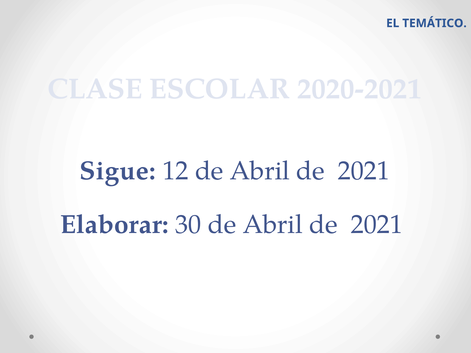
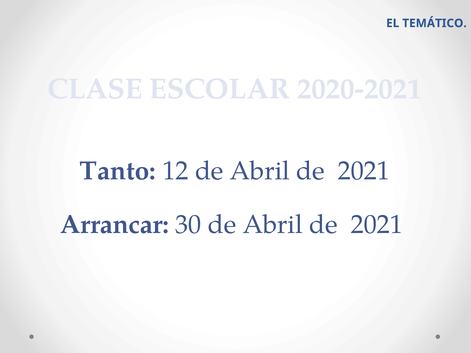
Sigue: Sigue -> Tanto
Elaborar: Elaborar -> Arrancar
